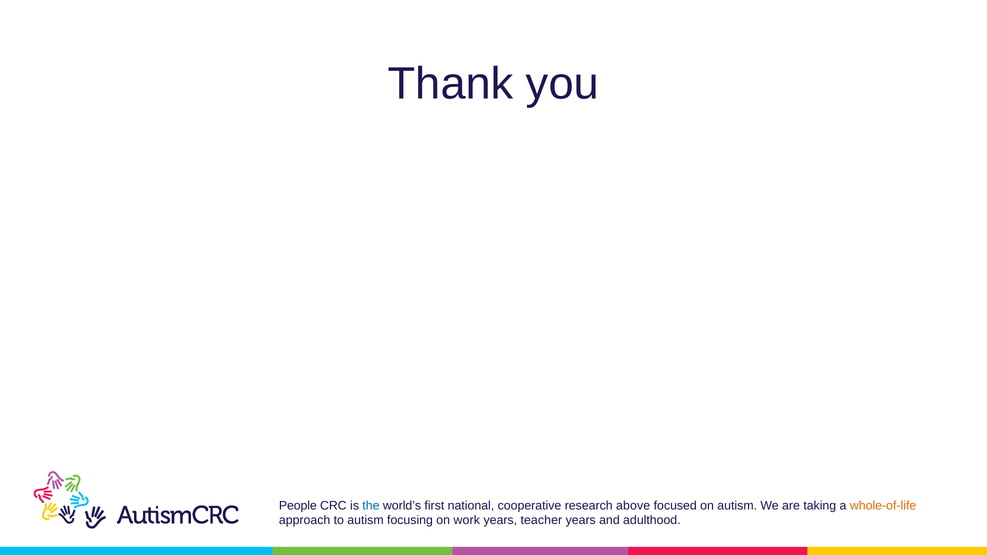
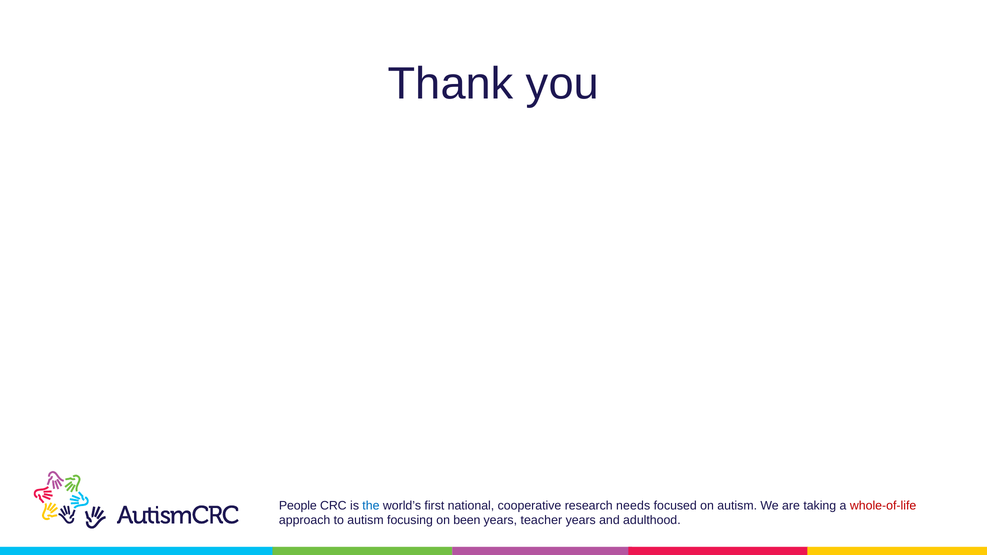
above: above -> needs
whole-of-life colour: orange -> red
work: work -> been
